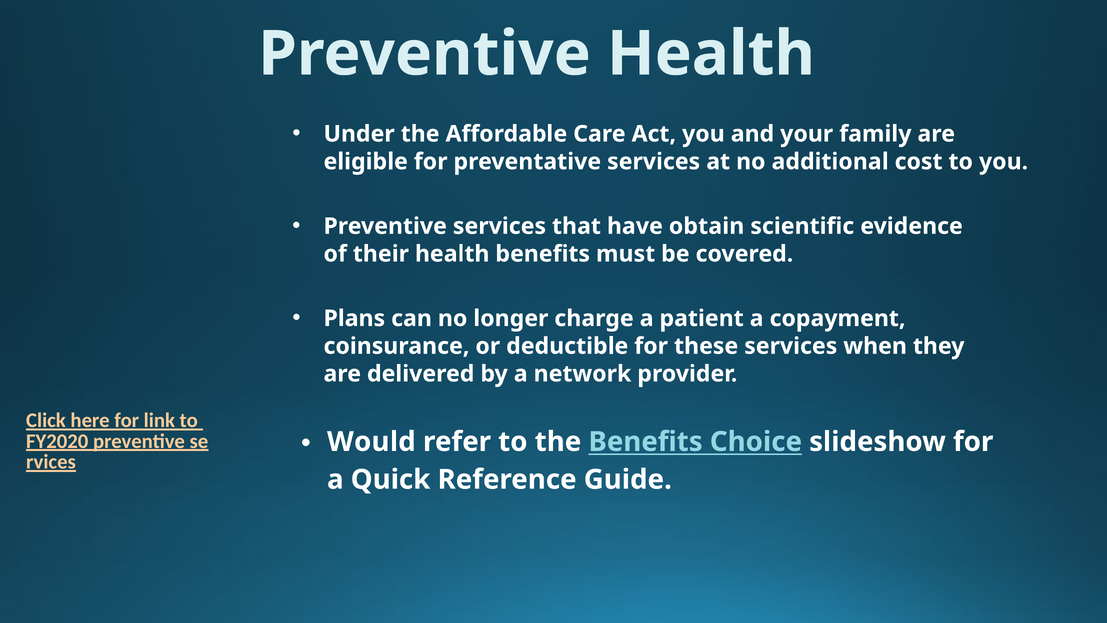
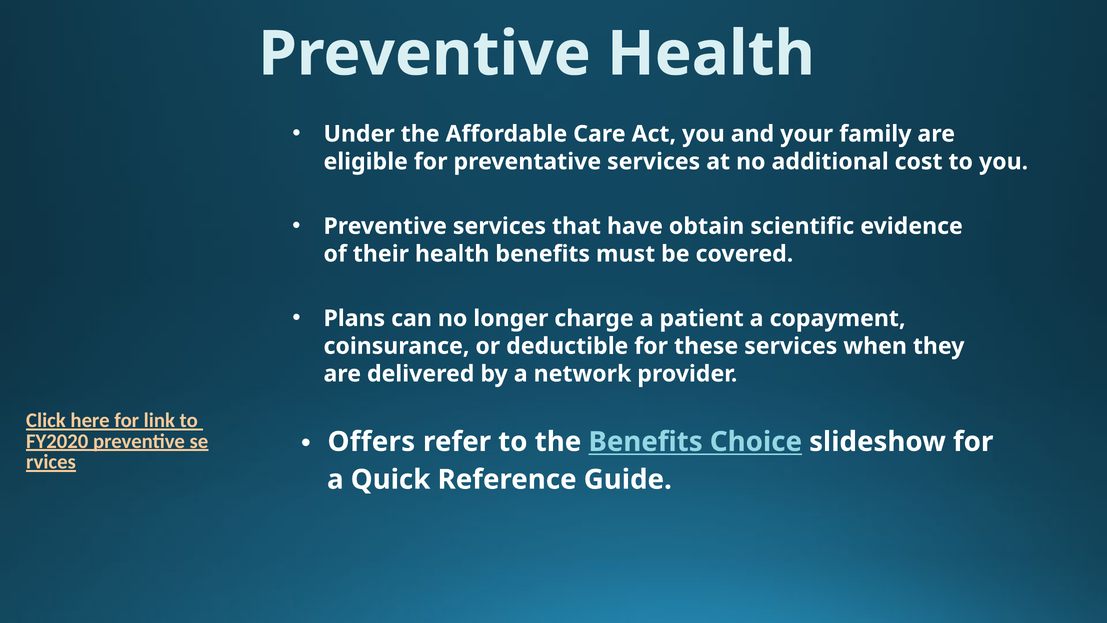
Would: Would -> Offers
